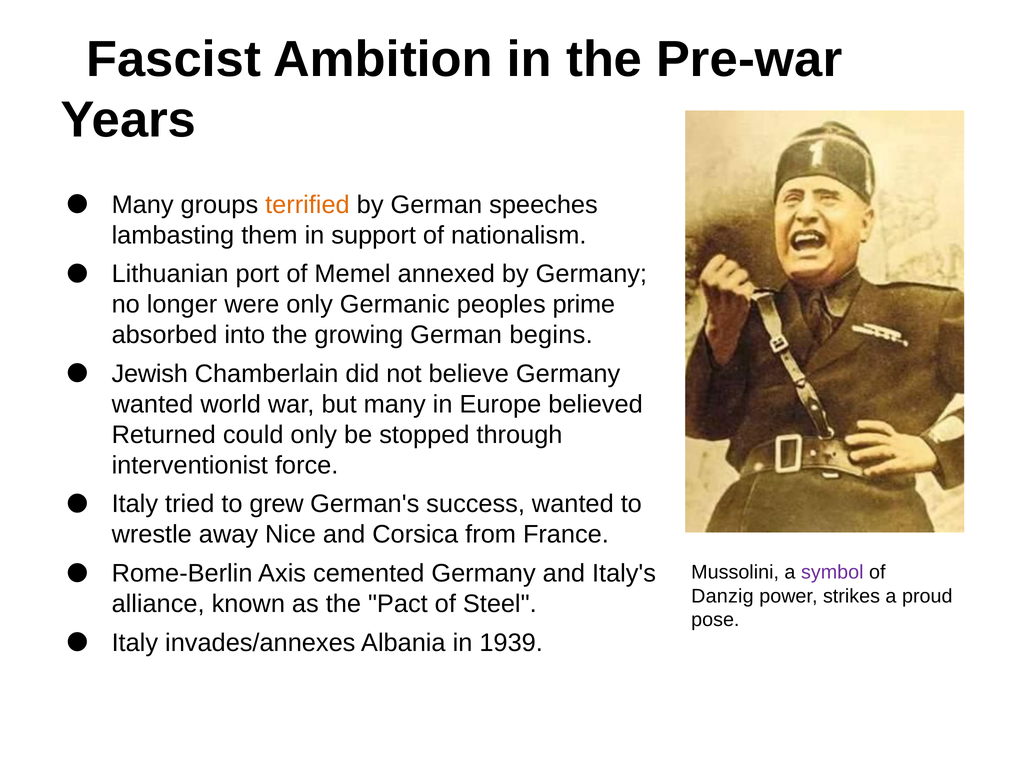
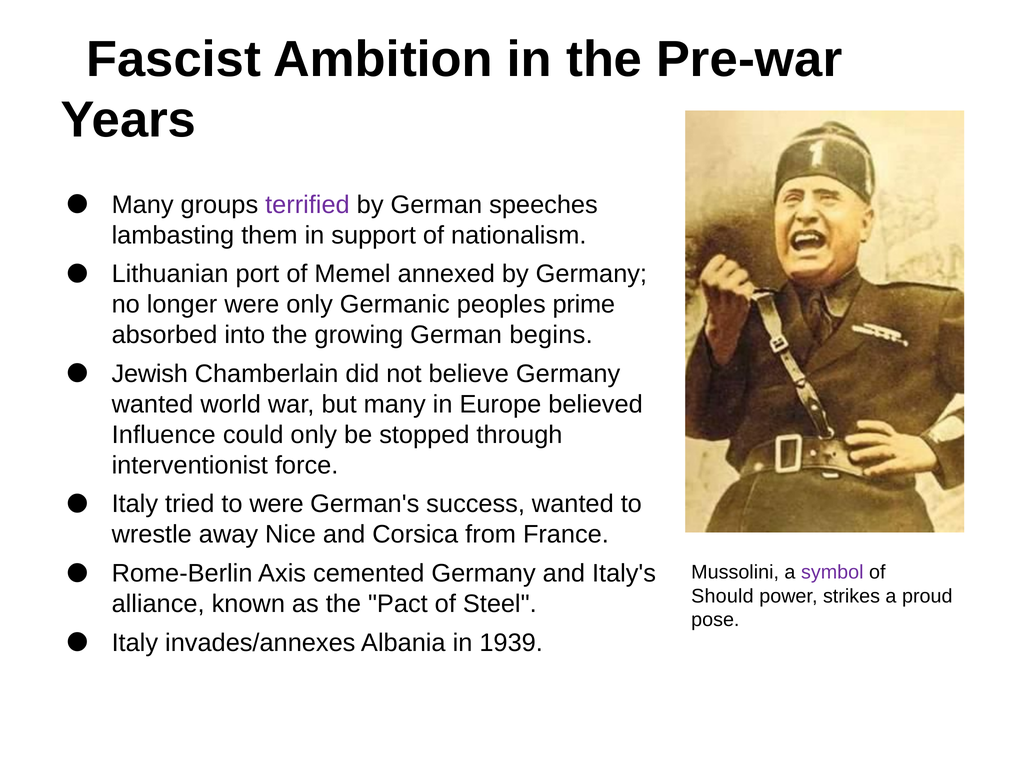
terrified colour: orange -> purple
Returned: Returned -> Influence
to grew: grew -> were
Danzig: Danzig -> Should
